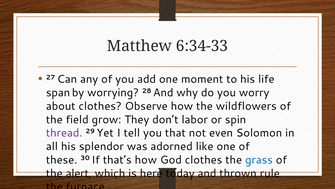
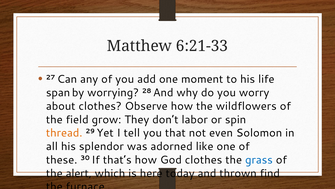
6:34-33: 6:34-33 -> 6:21-33
thread colour: purple -> orange
rule: rule -> find
